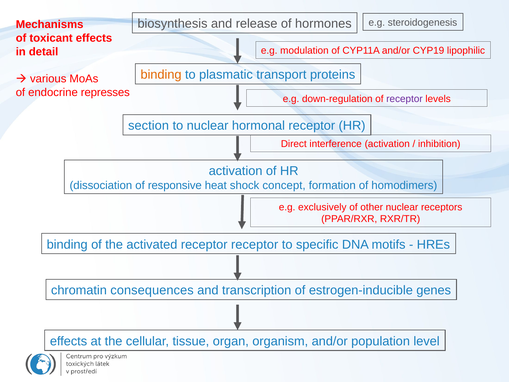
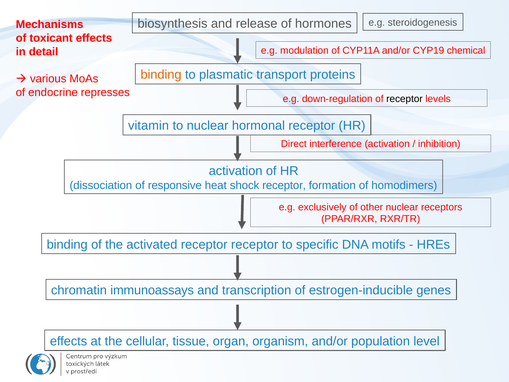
lipophilic: lipophilic -> chemical
receptor at (404, 99) colour: purple -> black
section: section -> vitamin
shock concept: concept -> receptor
consequences: consequences -> immunoassays
